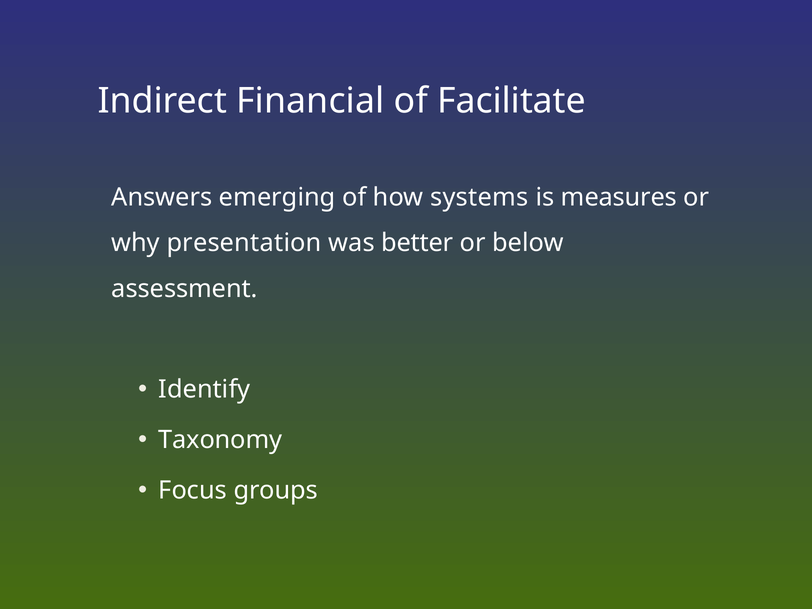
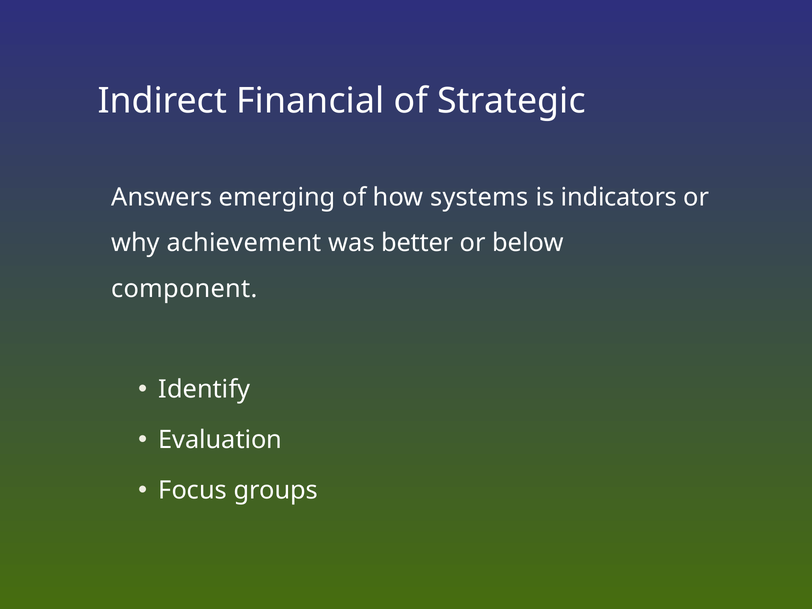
Facilitate: Facilitate -> Strategic
measures: measures -> indicators
presentation: presentation -> achievement
assessment: assessment -> component
Taxonomy: Taxonomy -> Evaluation
